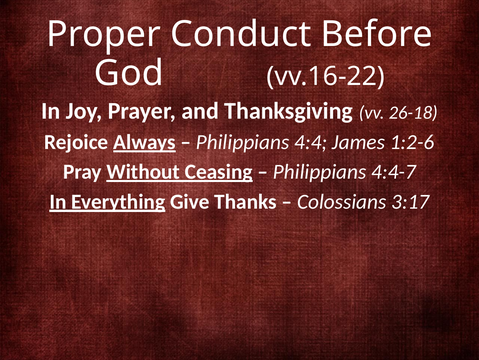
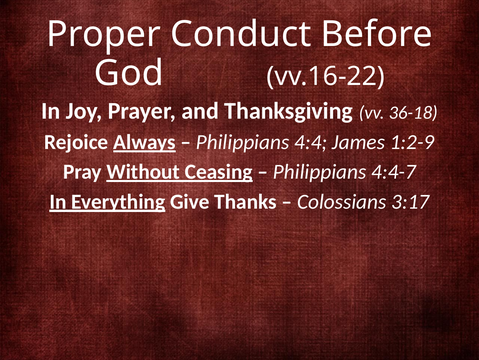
26-18: 26-18 -> 36-18
1:2-6: 1:2-6 -> 1:2-9
